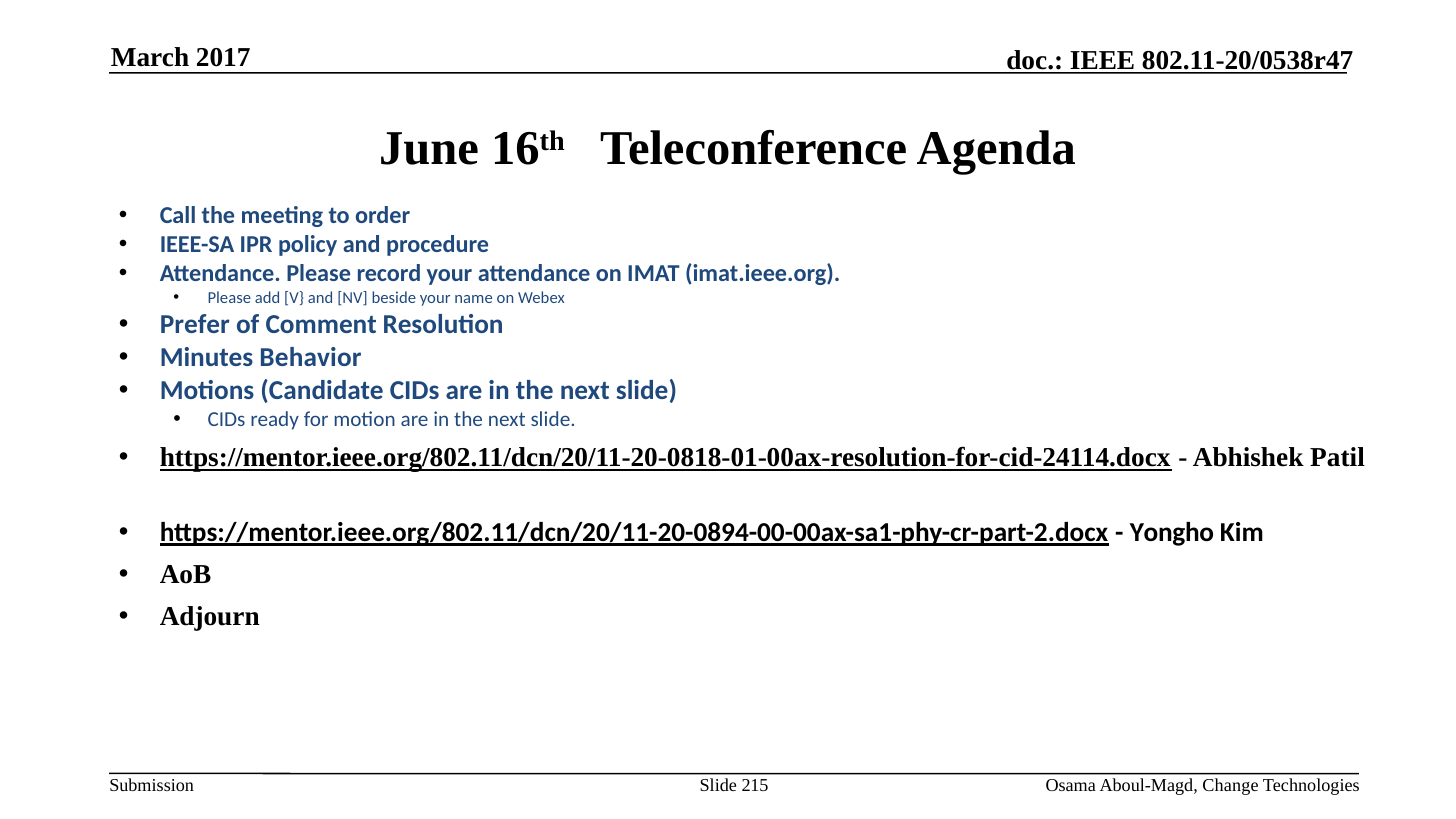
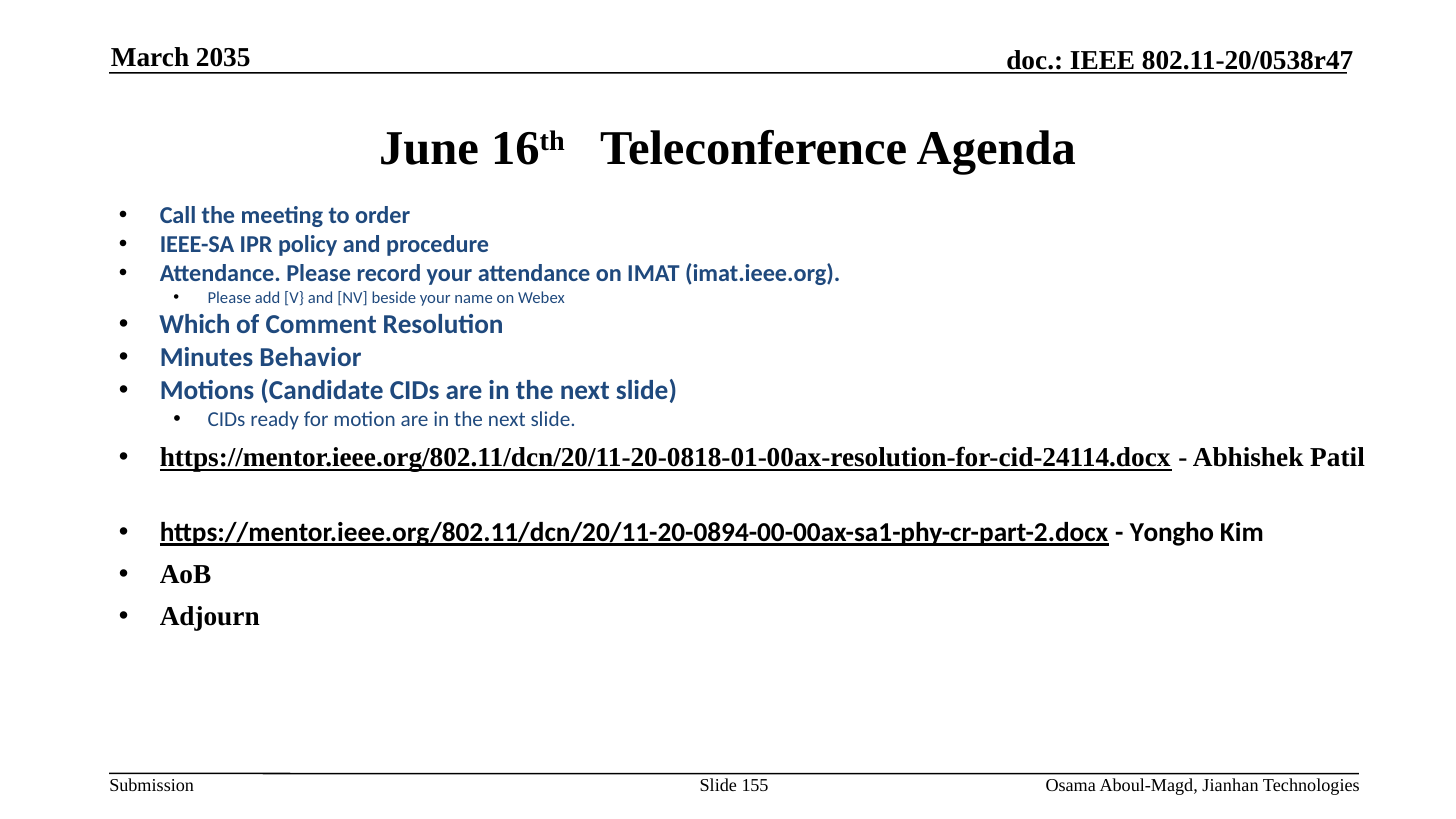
2017: 2017 -> 2035
Prefer: Prefer -> Which
215: 215 -> 155
Change: Change -> Jianhan
